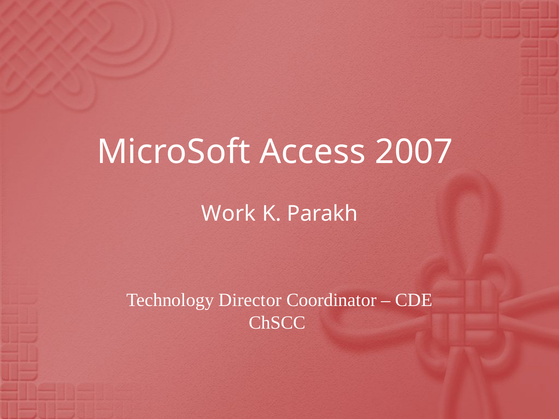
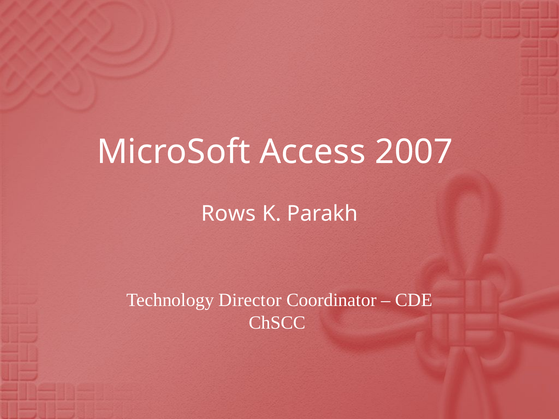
Work: Work -> Rows
